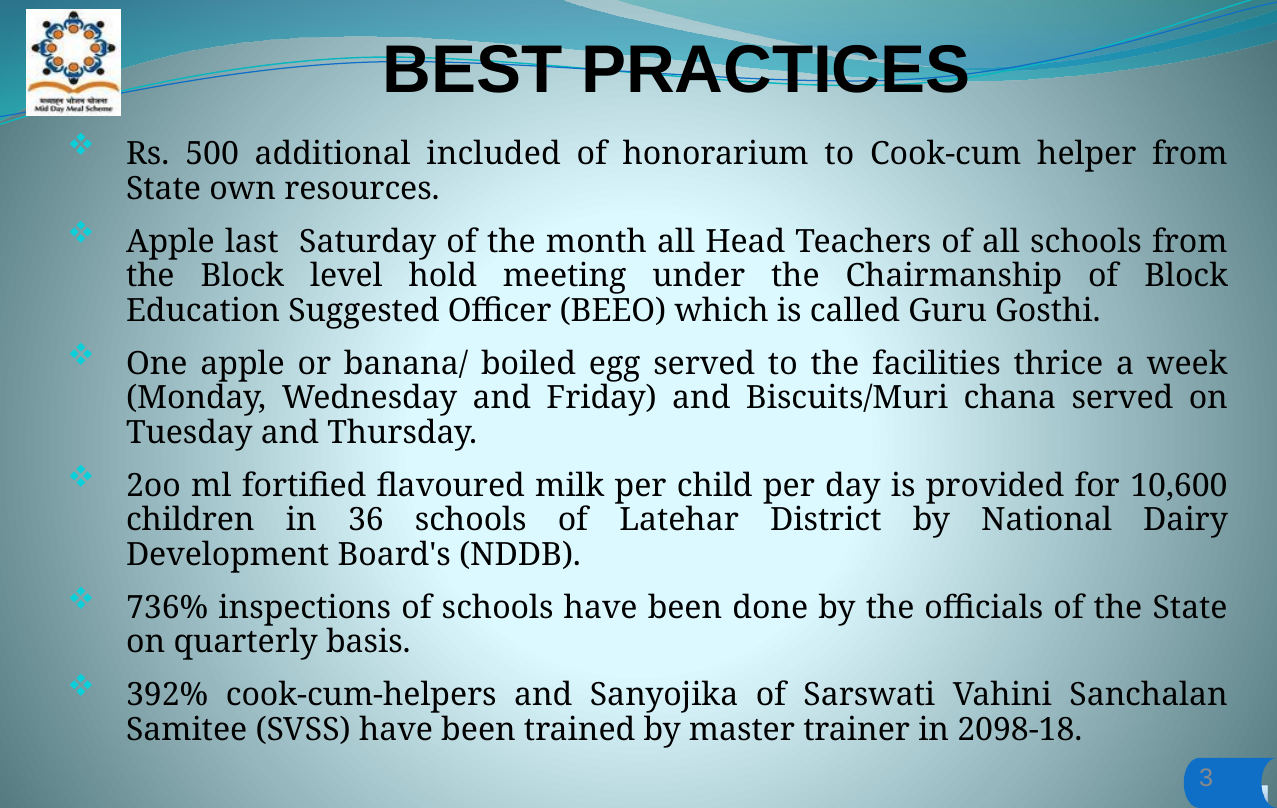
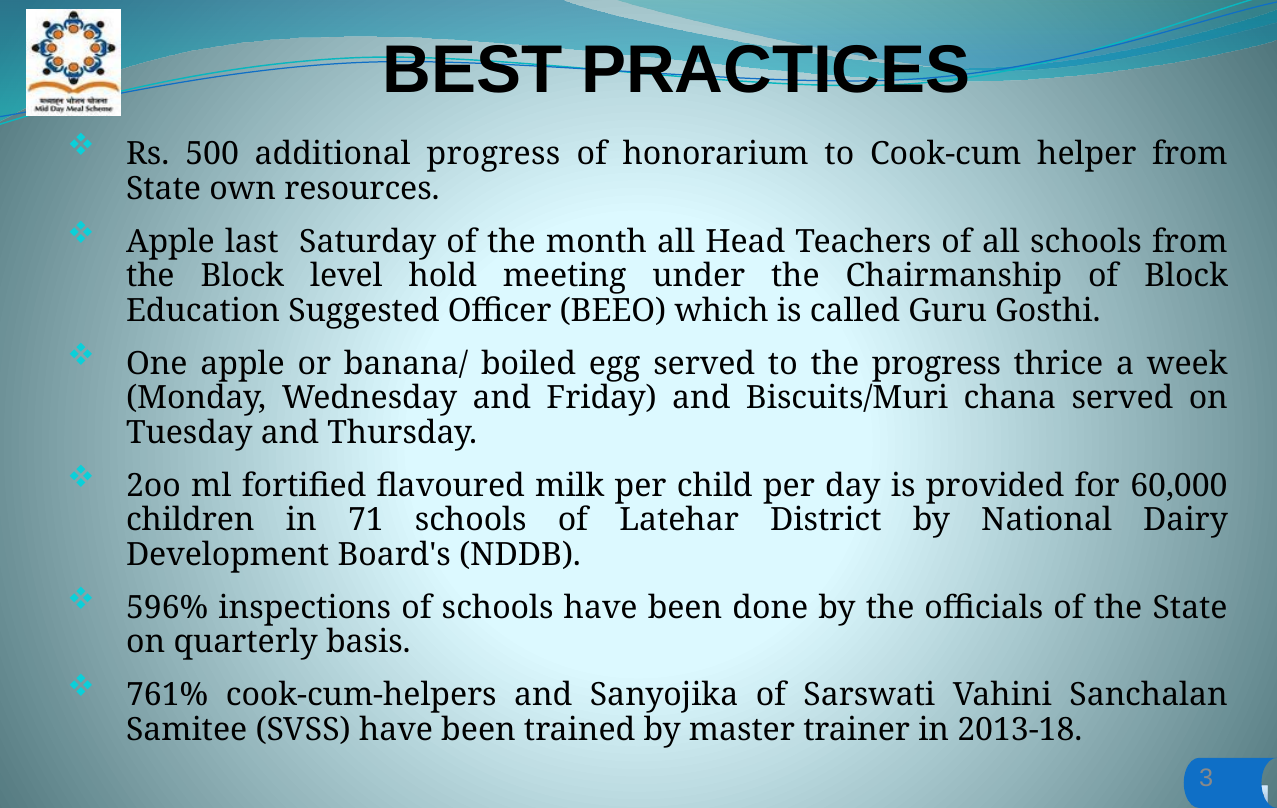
additional included: included -> progress
the facilities: facilities -> progress
10,600: 10,600 -> 60,000
36: 36 -> 71
736%: 736% -> 596%
392%: 392% -> 761%
2098-18: 2098-18 -> 2013-18
